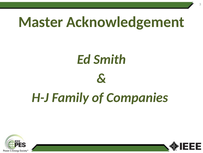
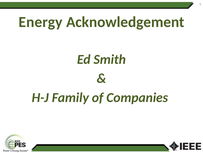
Master: Master -> Energy
